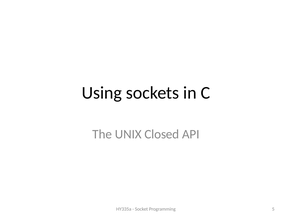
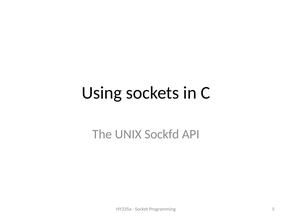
Closed: Closed -> Sockfd
